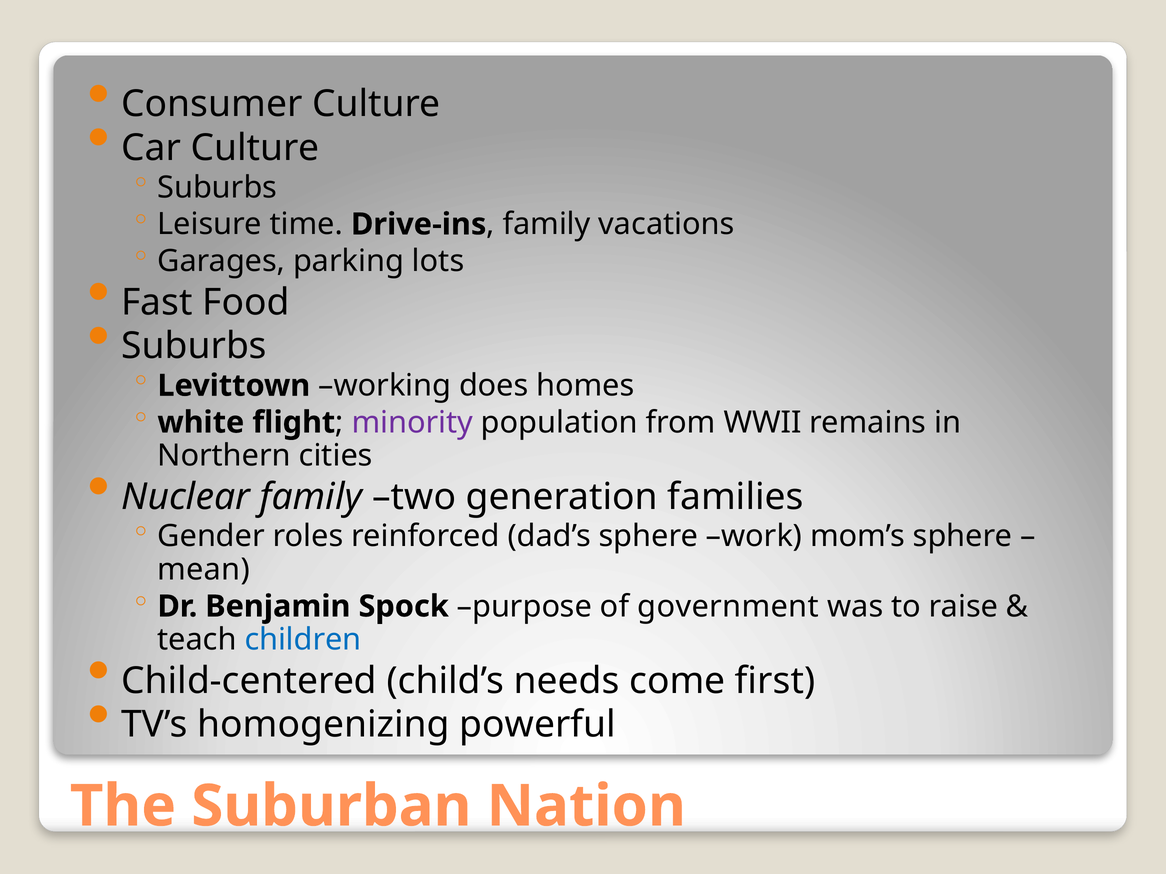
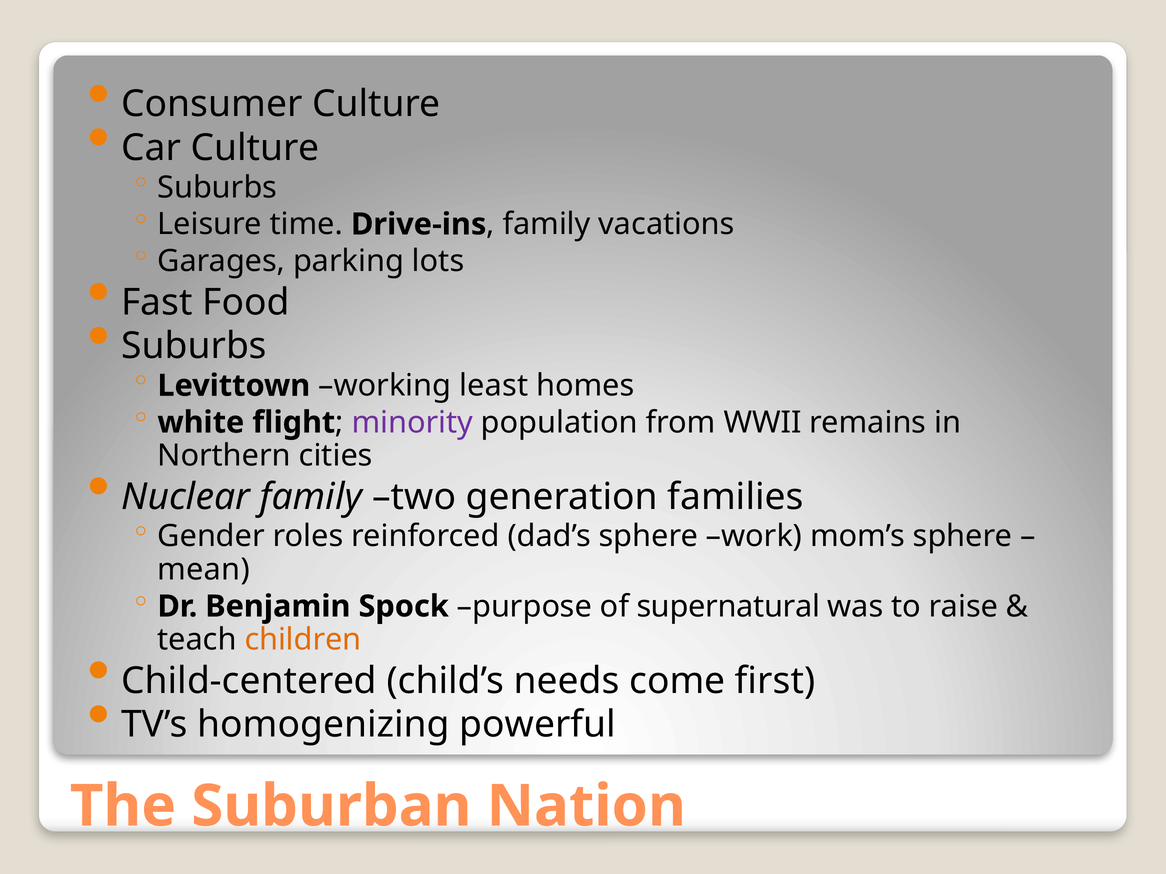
does: does -> least
government: government -> supernatural
children colour: blue -> orange
